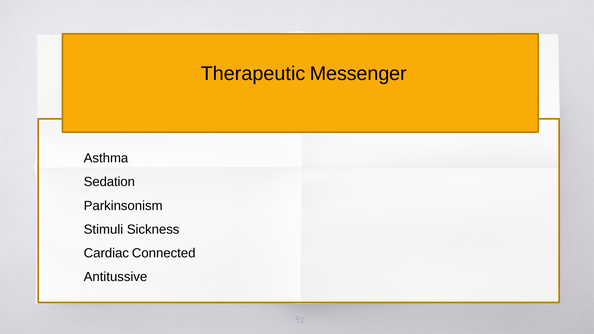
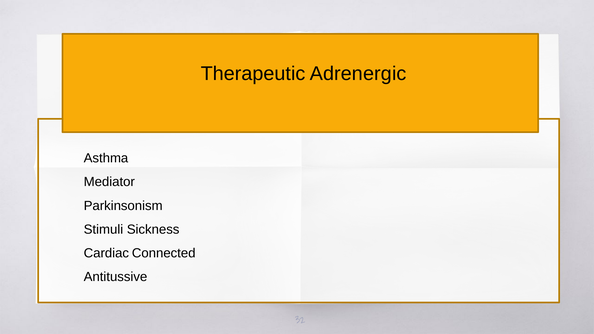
Messenger: Messenger -> Adrenergic
Sedation: Sedation -> Mediator
